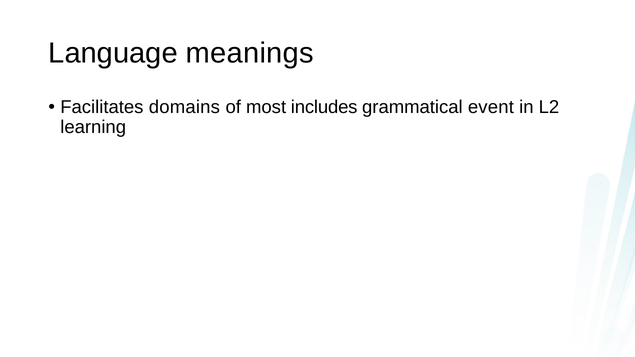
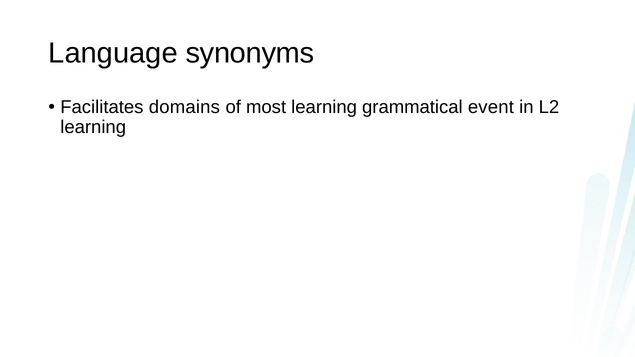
meanings: meanings -> synonyms
most includes: includes -> learning
